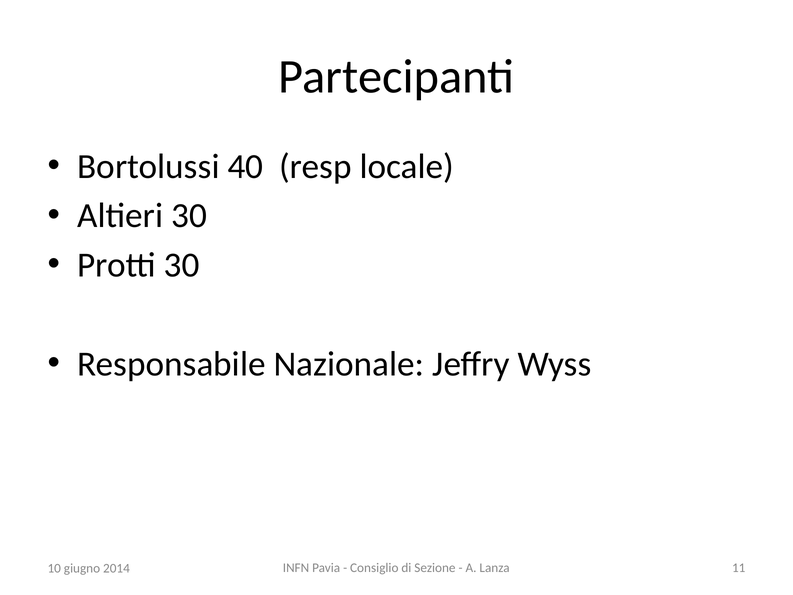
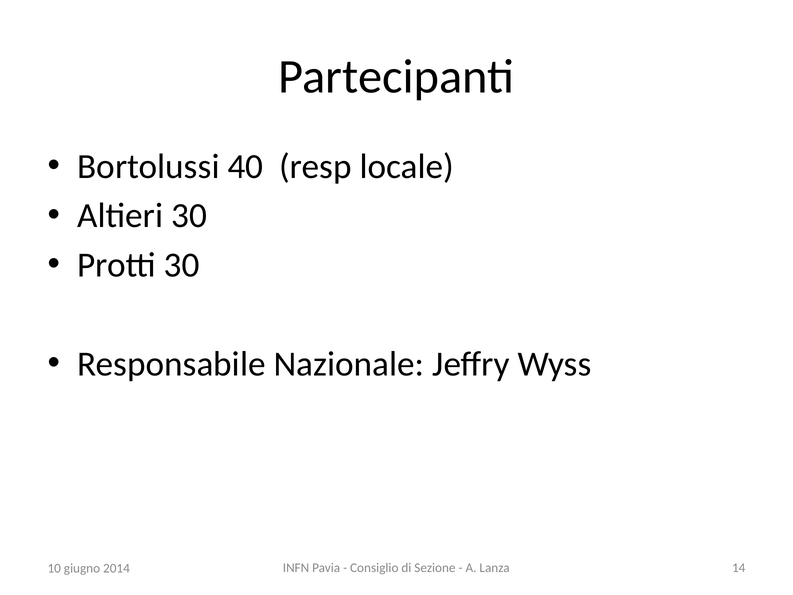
11: 11 -> 14
